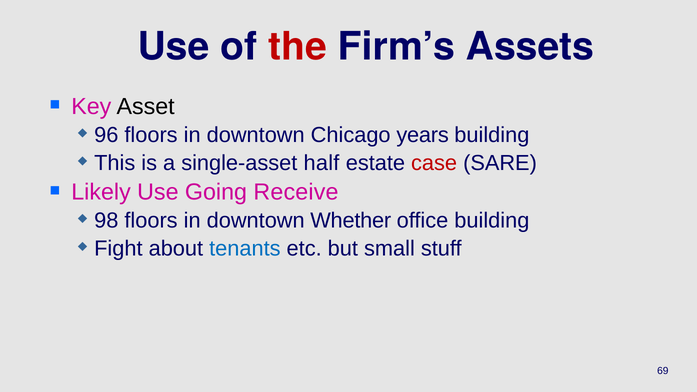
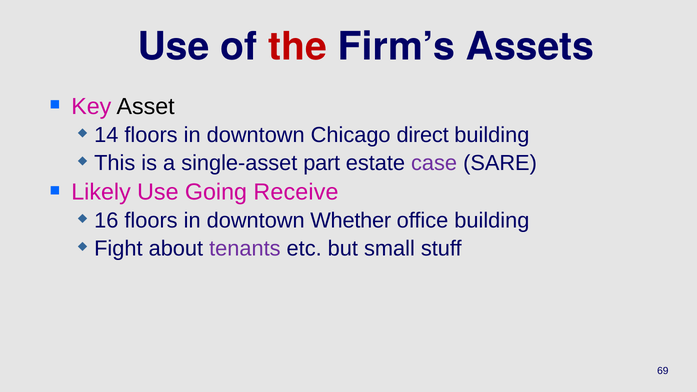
96: 96 -> 14
years: years -> direct
half: half -> part
case colour: red -> purple
98: 98 -> 16
tenants colour: blue -> purple
